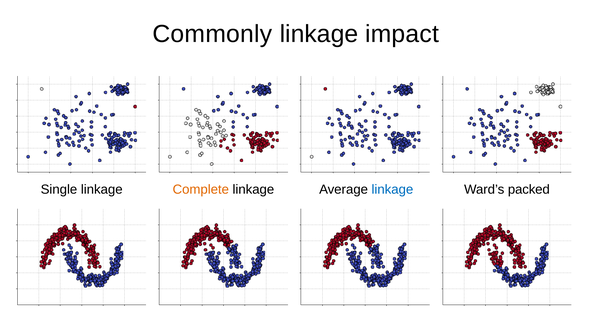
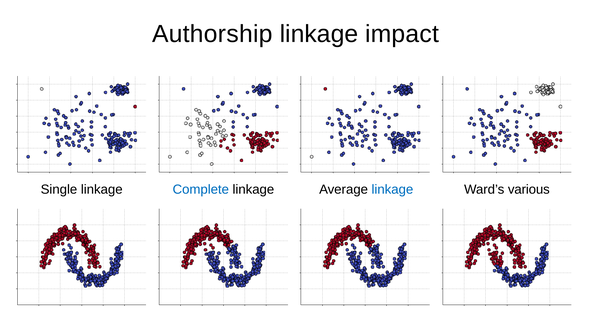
Commonly: Commonly -> Authorship
Complete colour: orange -> blue
packed: packed -> various
